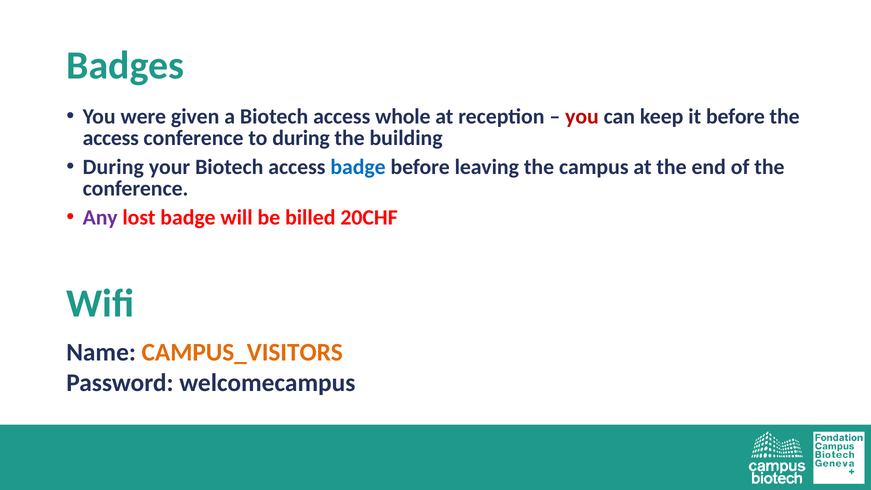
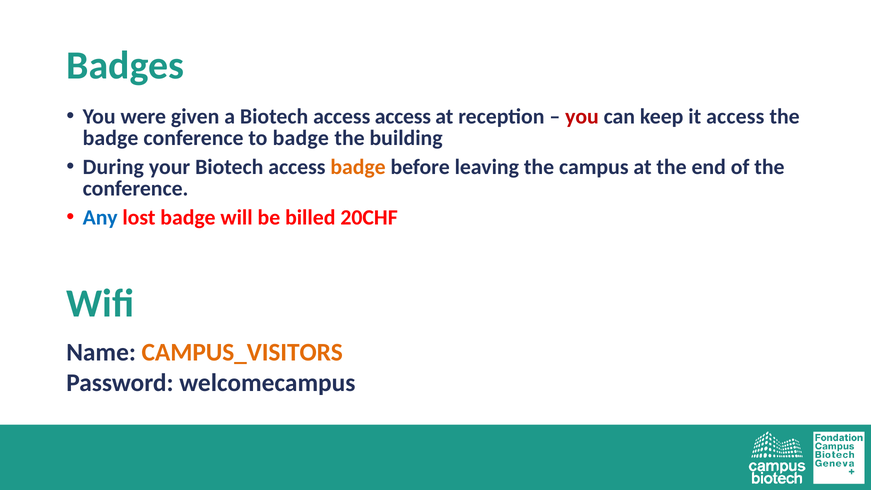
access whole: whole -> access
it before: before -> access
access at (111, 138): access -> badge
to during: during -> badge
badge at (358, 167) colour: blue -> orange
Any colour: purple -> blue
